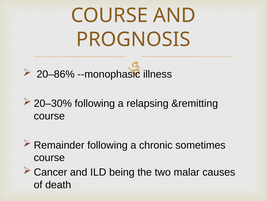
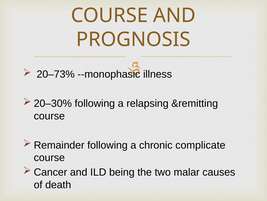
20–86%: 20–86% -> 20–73%
sometimes: sometimes -> complicate
